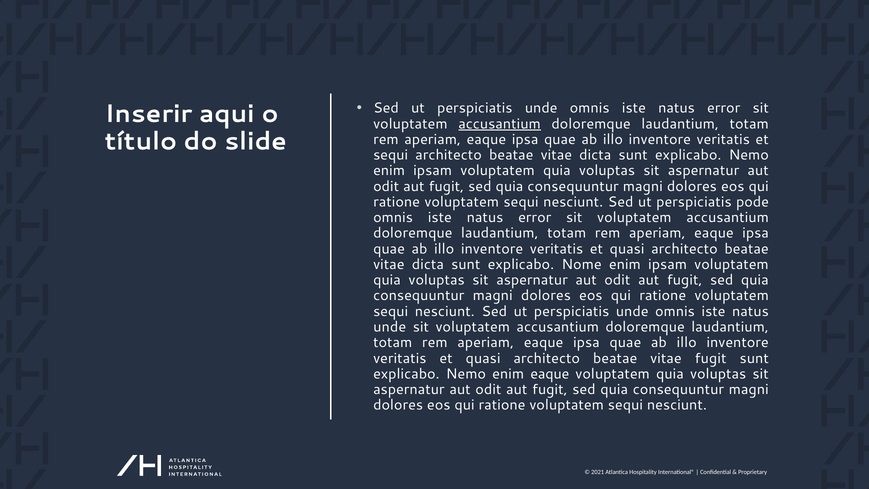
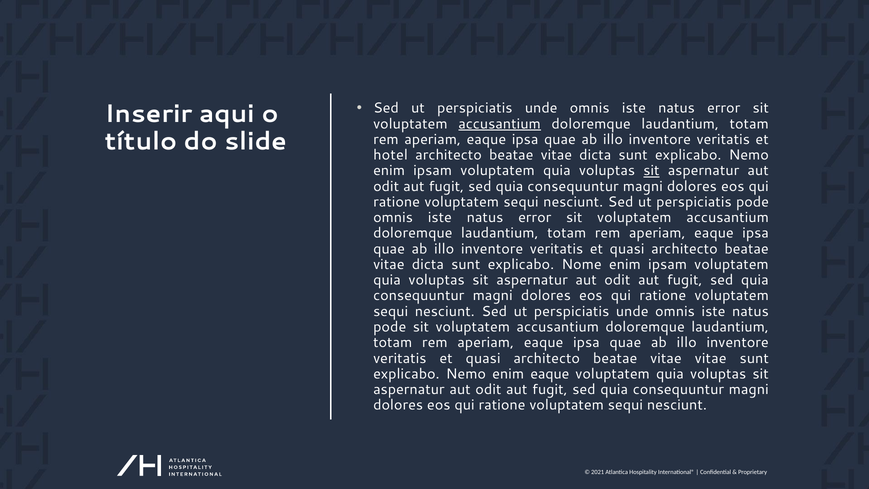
sequi at (391, 155): sequi -> hotel
sit at (651, 171) underline: none -> present
unde at (390, 327): unde -> pode
vitae fugit: fugit -> vitae
